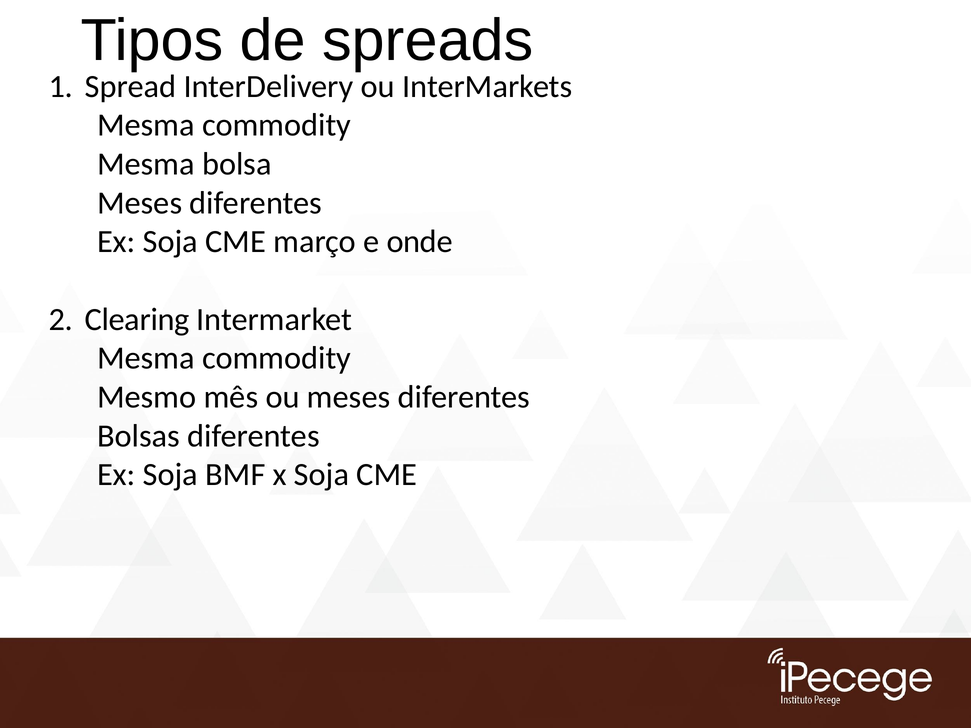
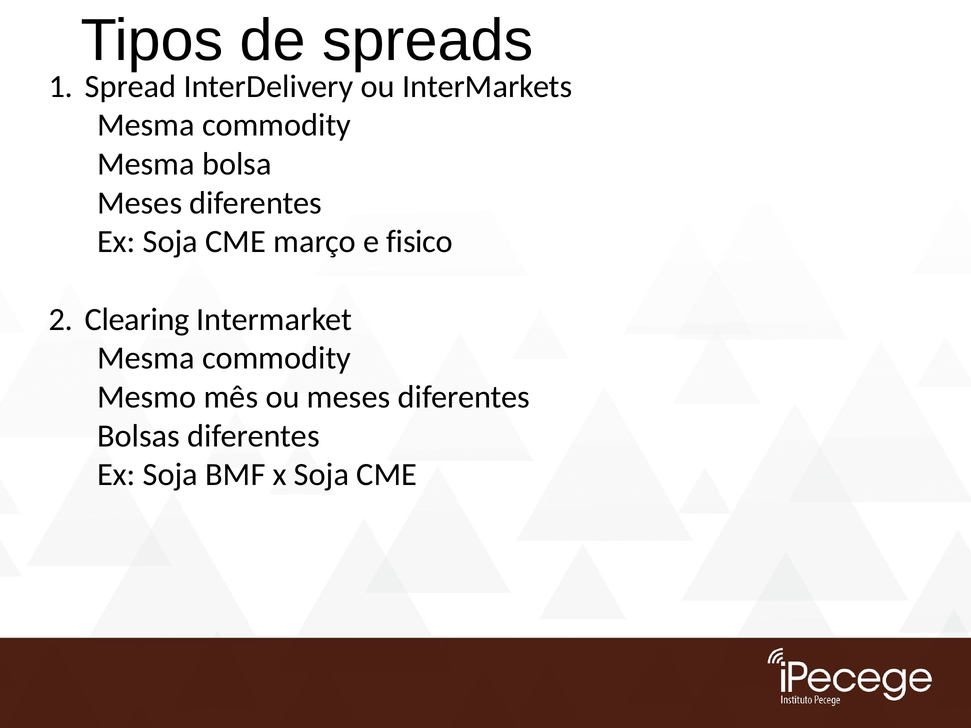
onde: onde -> fisico
